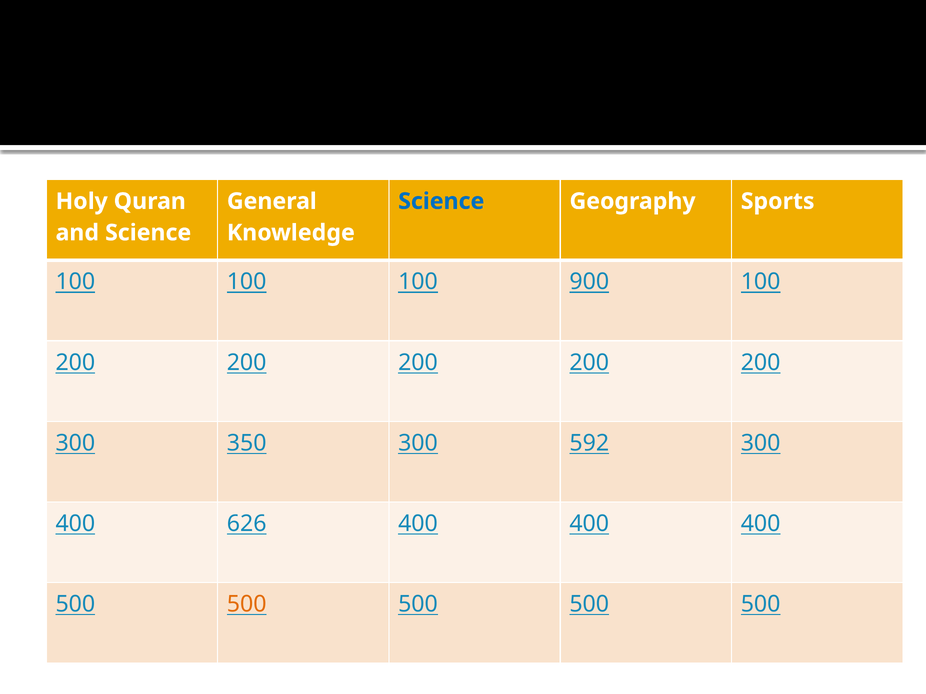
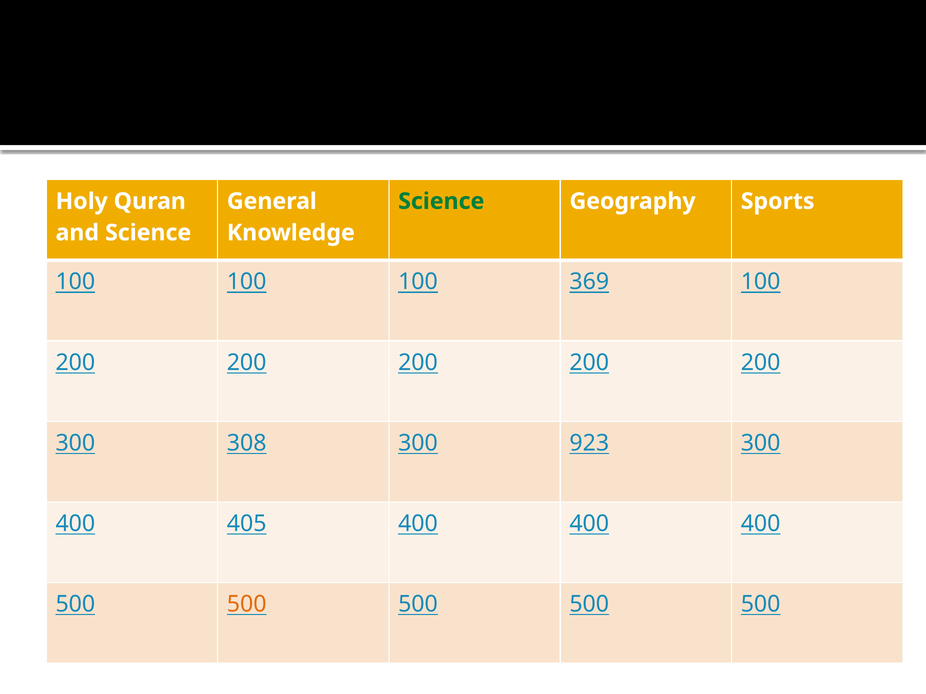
Science at (441, 201) colour: blue -> green
900: 900 -> 369
350: 350 -> 308
592: 592 -> 923
626: 626 -> 405
